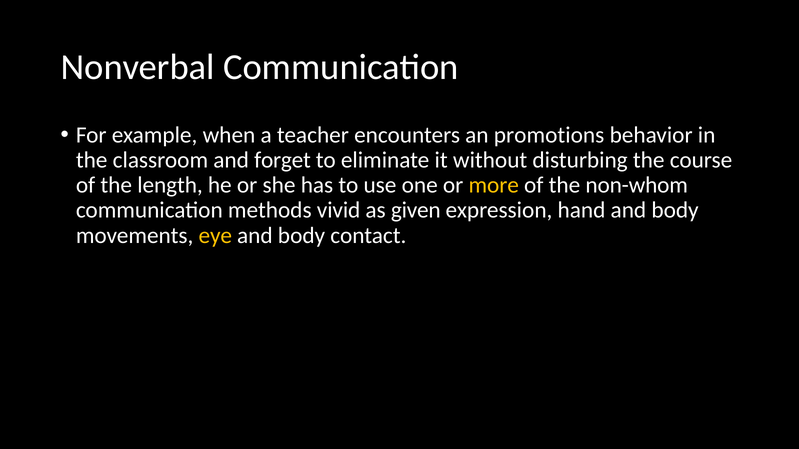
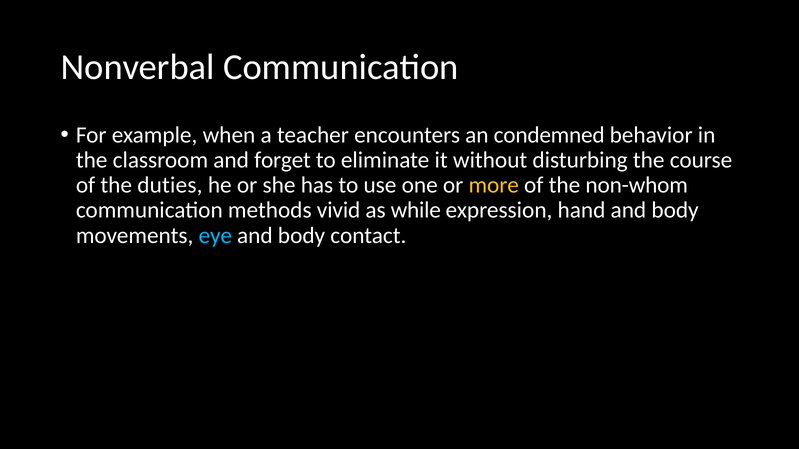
promotions: promotions -> condemned
length: length -> duties
given: given -> while
eye colour: yellow -> light blue
